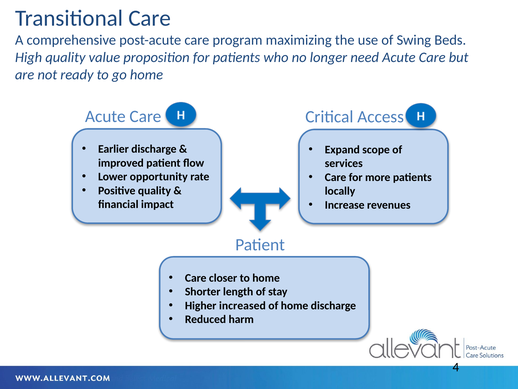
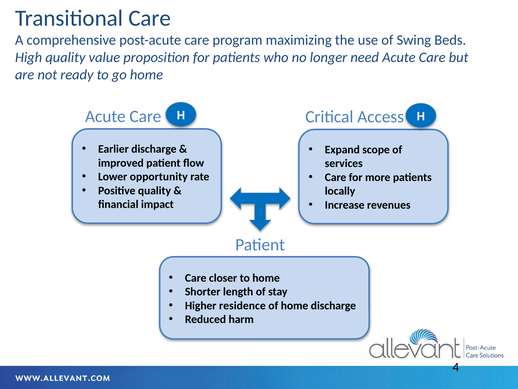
increased: increased -> residence
